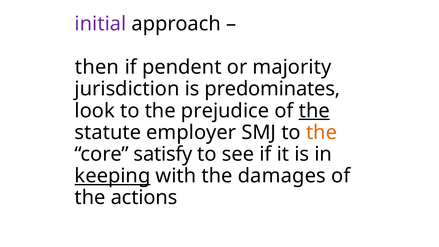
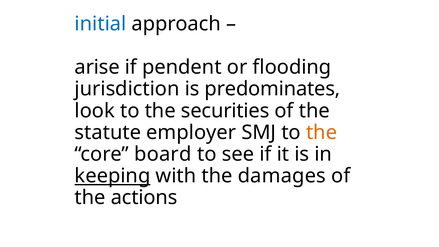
initial colour: purple -> blue
then: then -> arise
majority: majority -> flooding
prejudice: prejudice -> securities
the at (314, 111) underline: present -> none
satisfy: satisfy -> board
